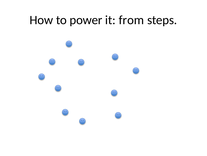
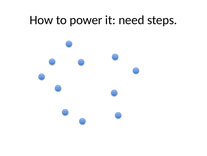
from: from -> need
